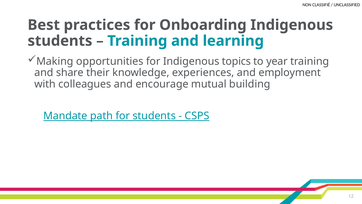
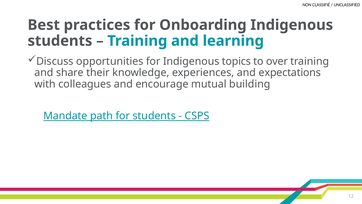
Making: Making -> Discuss
year: year -> over
employment: employment -> expectations
